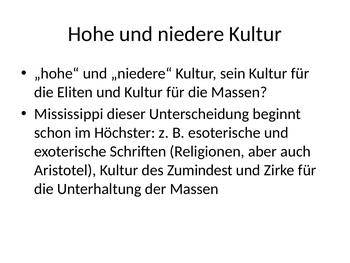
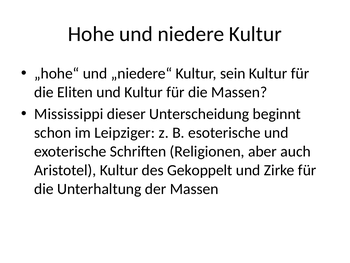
Höchster: Höchster -> Leipziger
Zumindest: Zumindest -> Gekoppelt
